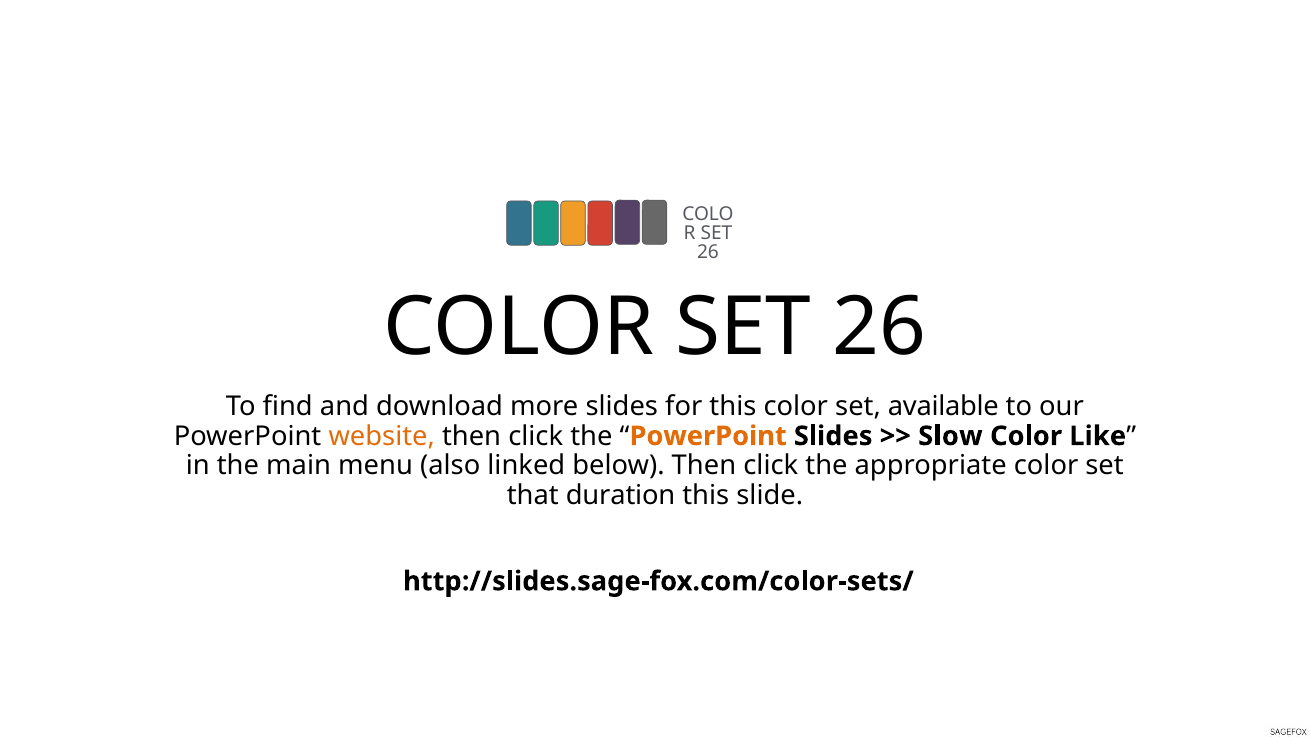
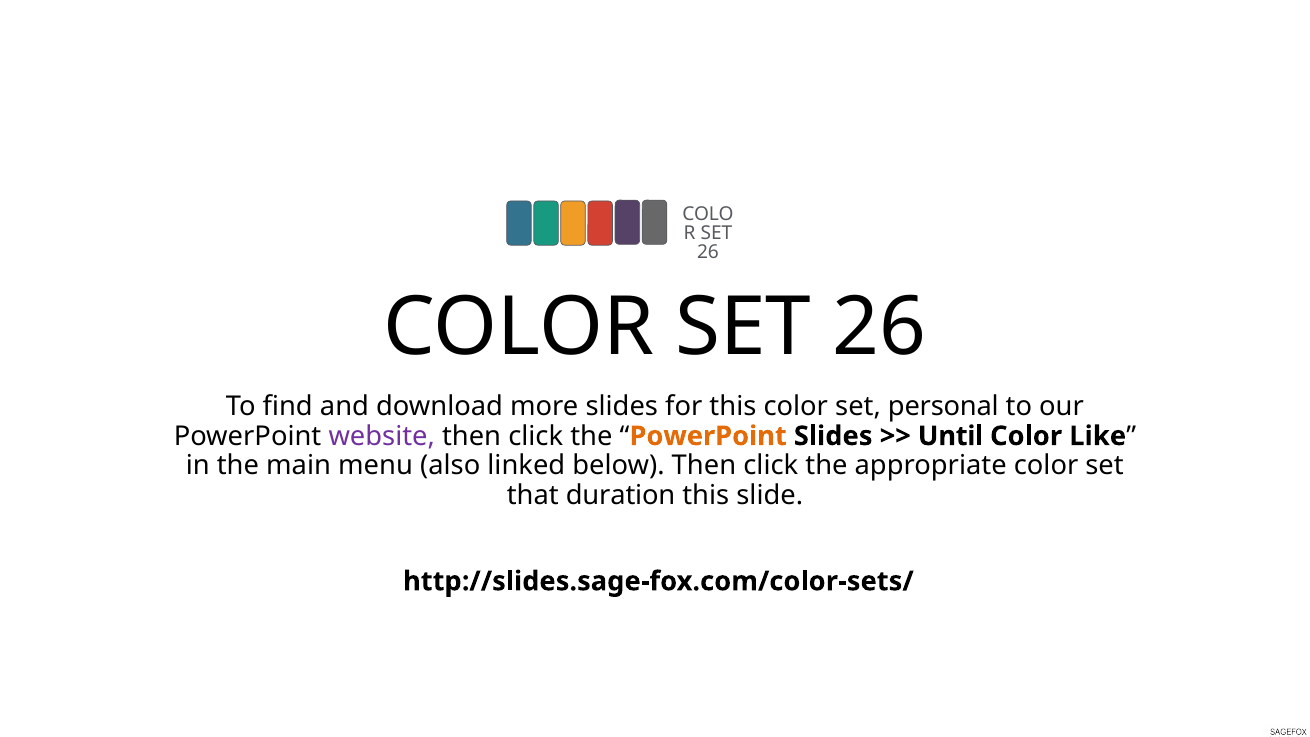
available: available -> personal
website colour: orange -> purple
Slow: Slow -> Until
